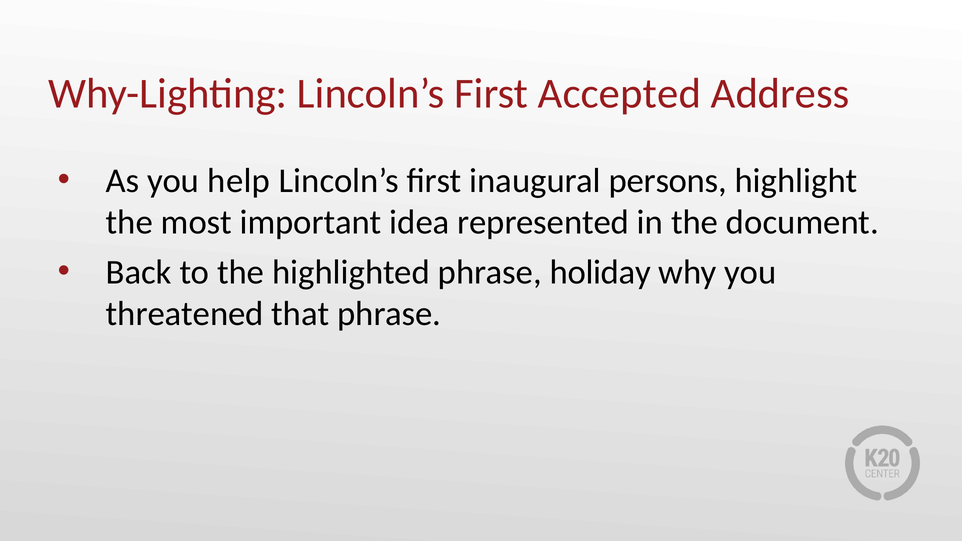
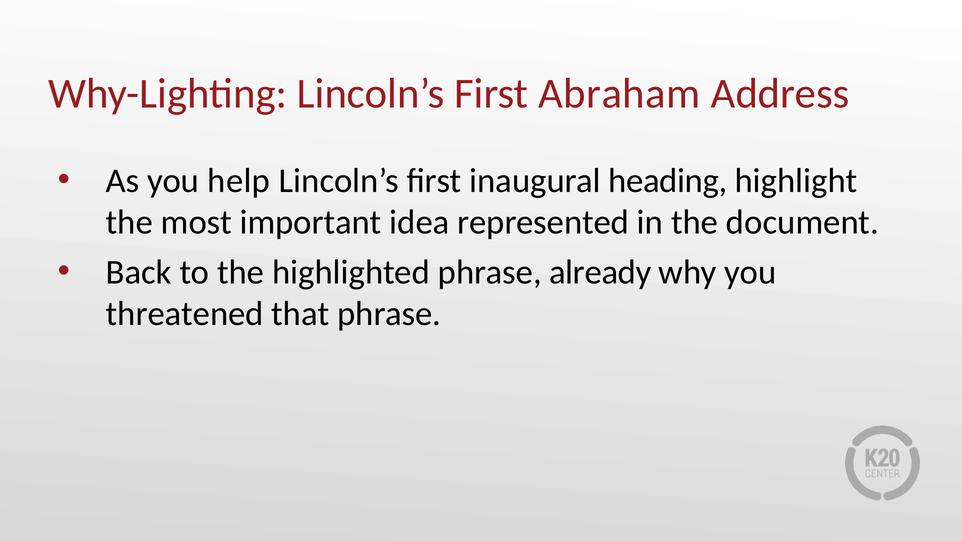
Accepted: Accepted -> Abraham
persons: persons -> heading
holiday: holiday -> already
